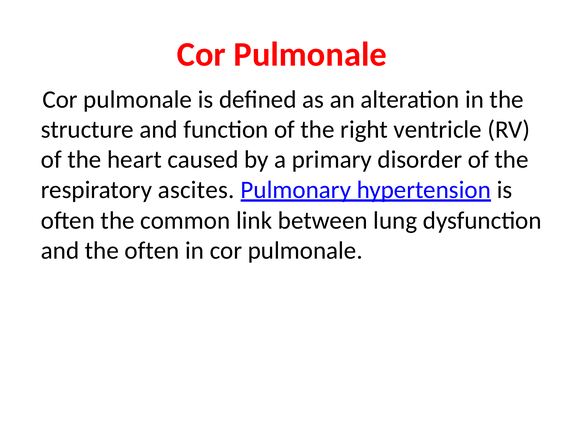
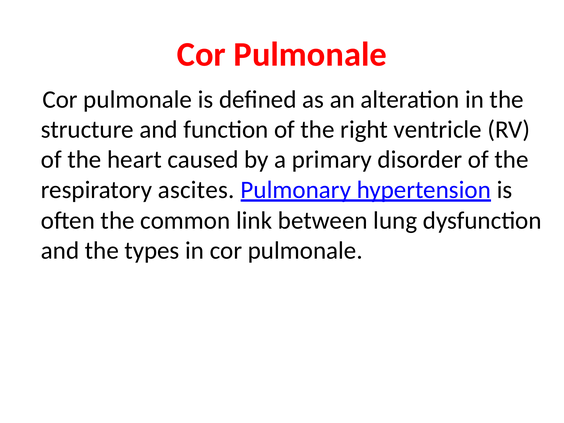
the often: often -> types
